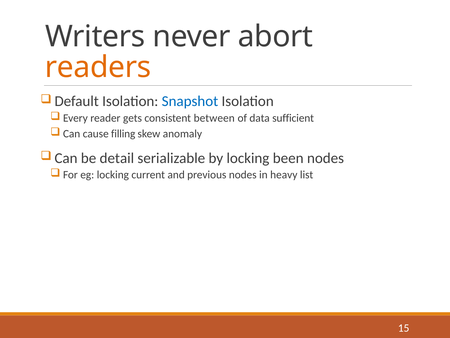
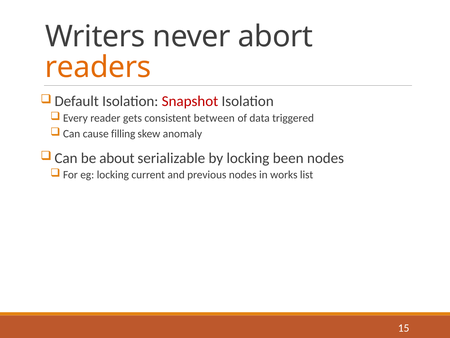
Snapshot colour: blue -> red
sufficient: sufficient -> triggered
detail: detail -> about
heavy: heavy -> works
